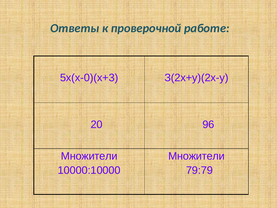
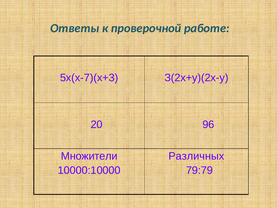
5х(х-0)(х+3: 5х(х-0)(х+3 -> 5х(х-7)(х+3
Множители at (197, 156): Множители -> Различных
